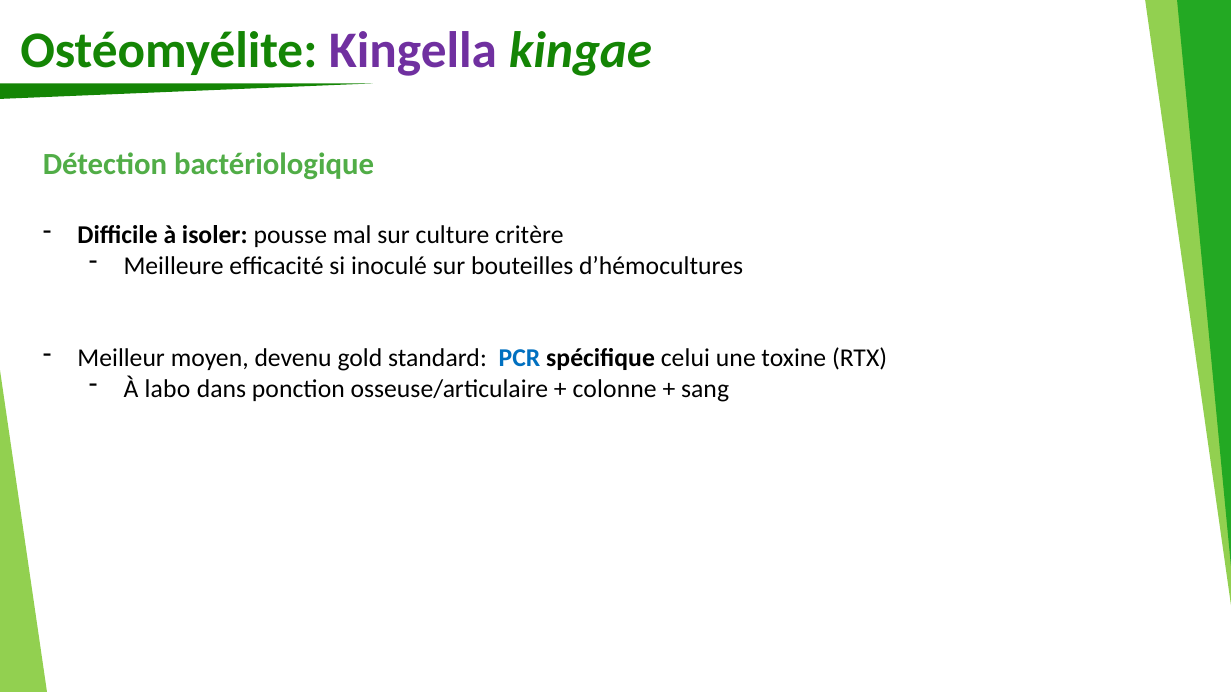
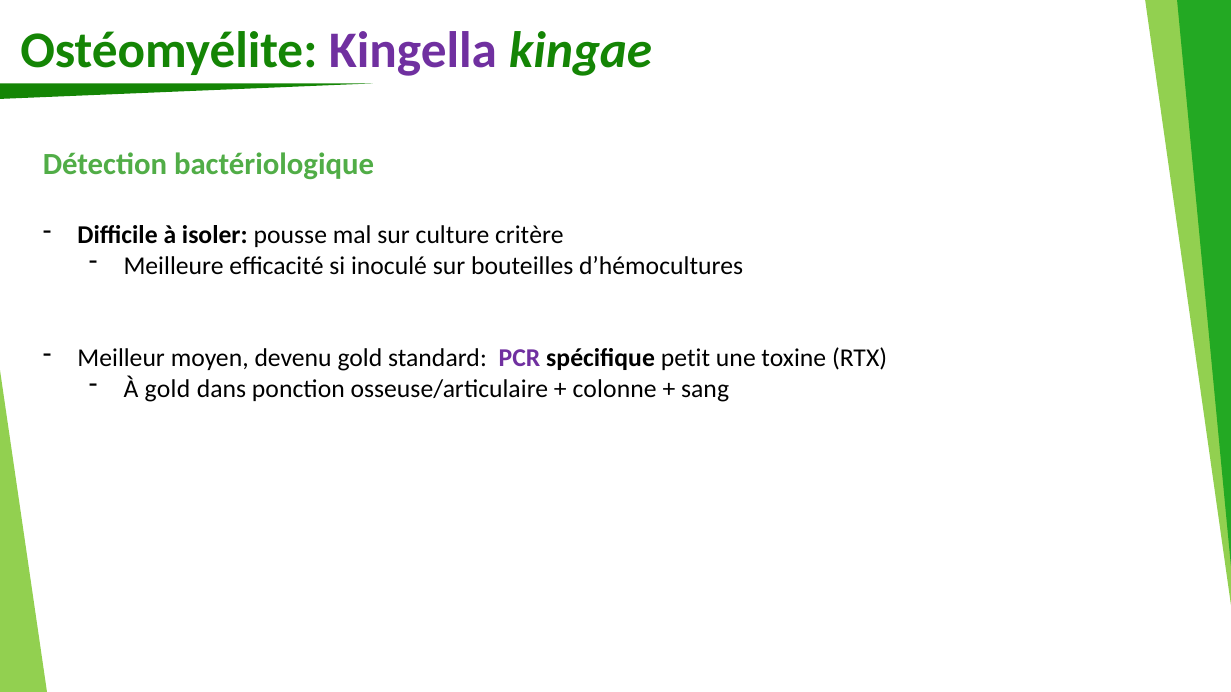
PCR colour: blue -> purple
celui: celui -> petit
À labo: labo -> gold
